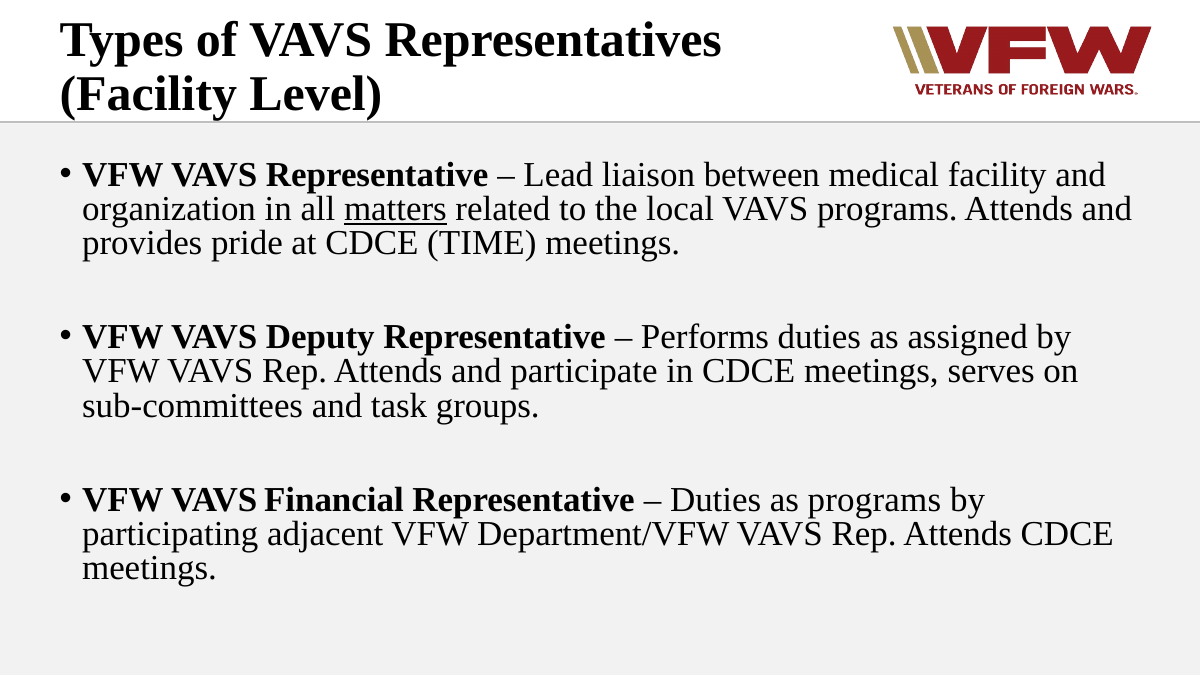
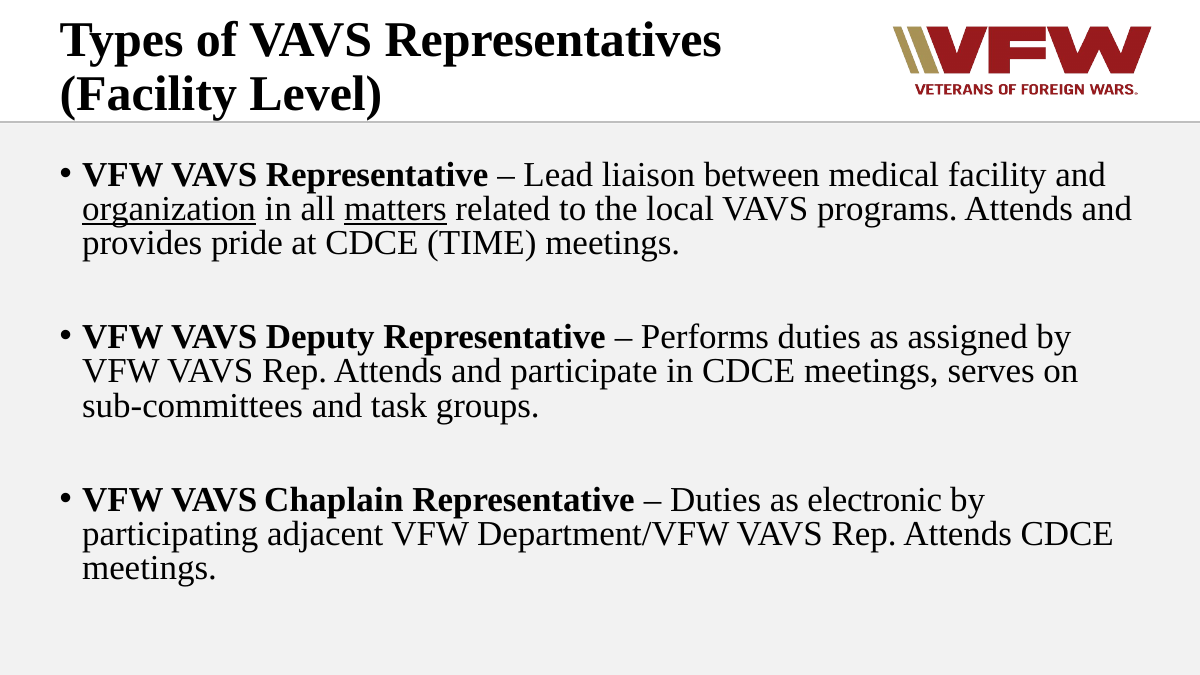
organization underline: none -> present
Financial: Financial -> Chaplain
as programs: programs -> electronic
